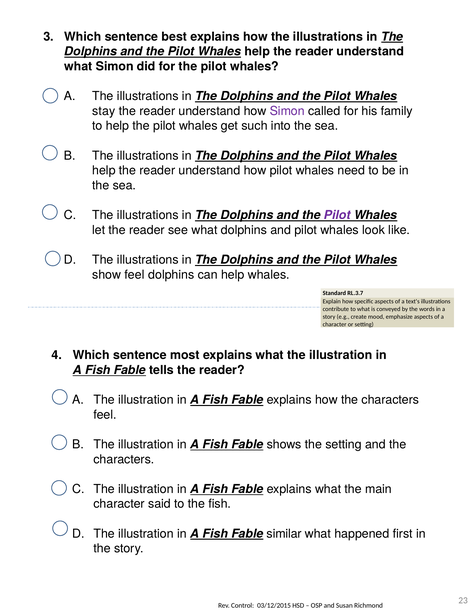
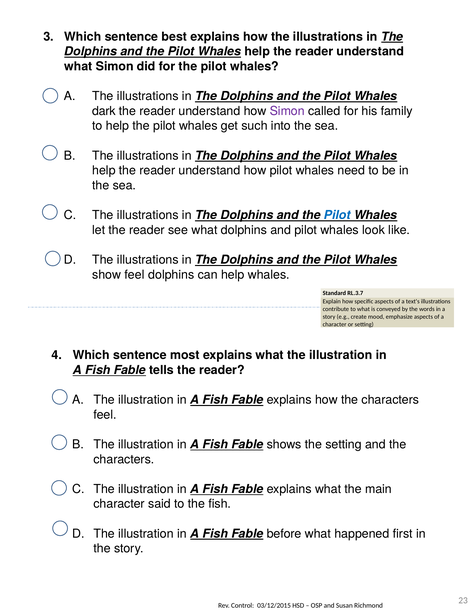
stay: stay -> dark
Pilot at (337, 215) colour: purple -> blue
similar: similar -> before
